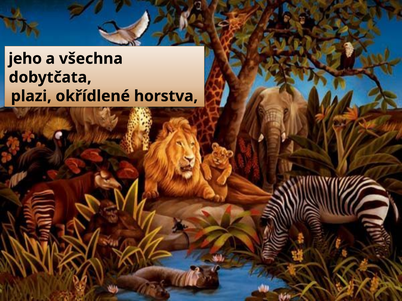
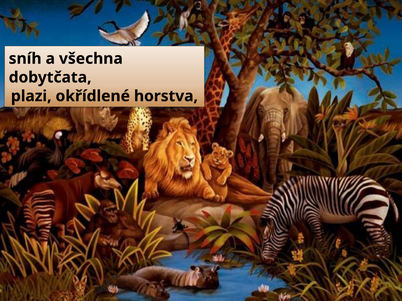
jeho: jeho -> sníh
